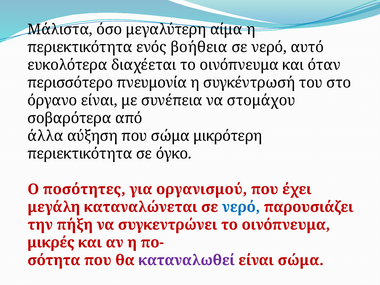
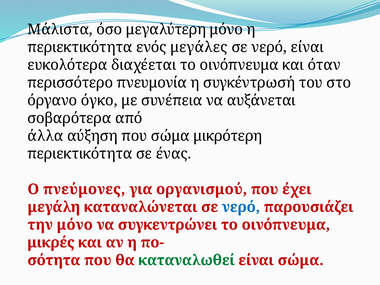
μεγαλύτερη αίμα: αίμα -> μόνο
βοήθεια: βοήθεια -> μεγάλες
νερό αυτό: αυτό -> είναι
όργανο είναι: είναι -> όγκο
στομάχου: στομάχου -> αυξάνεται
όγκο: όγκο -> ένας
ποσότητες: ποσότητες -> πνεύμονες
την πήξη: πήξη -> μόνο
καταναλωθεί colour: purple -> green
